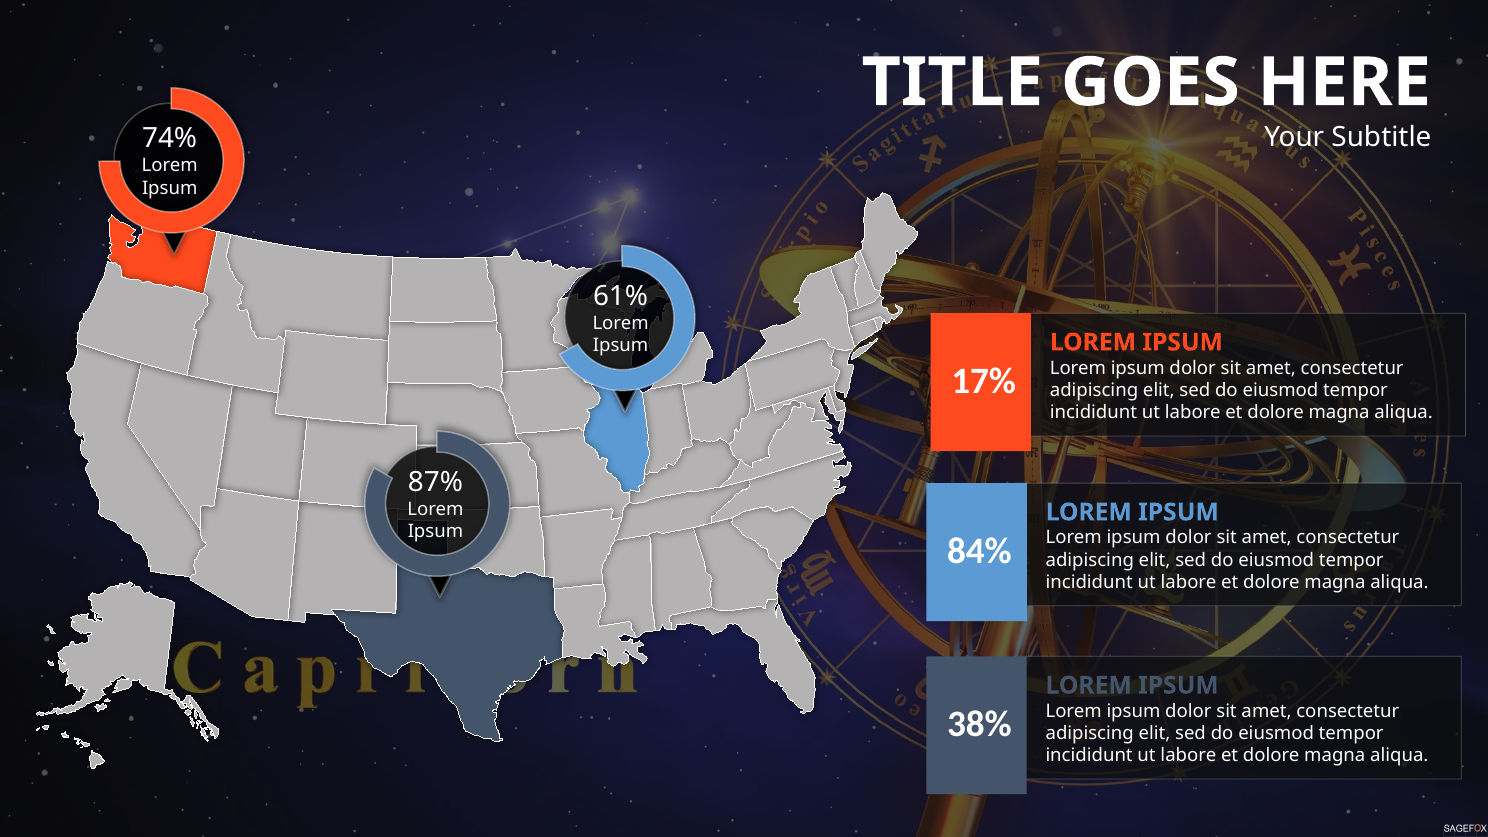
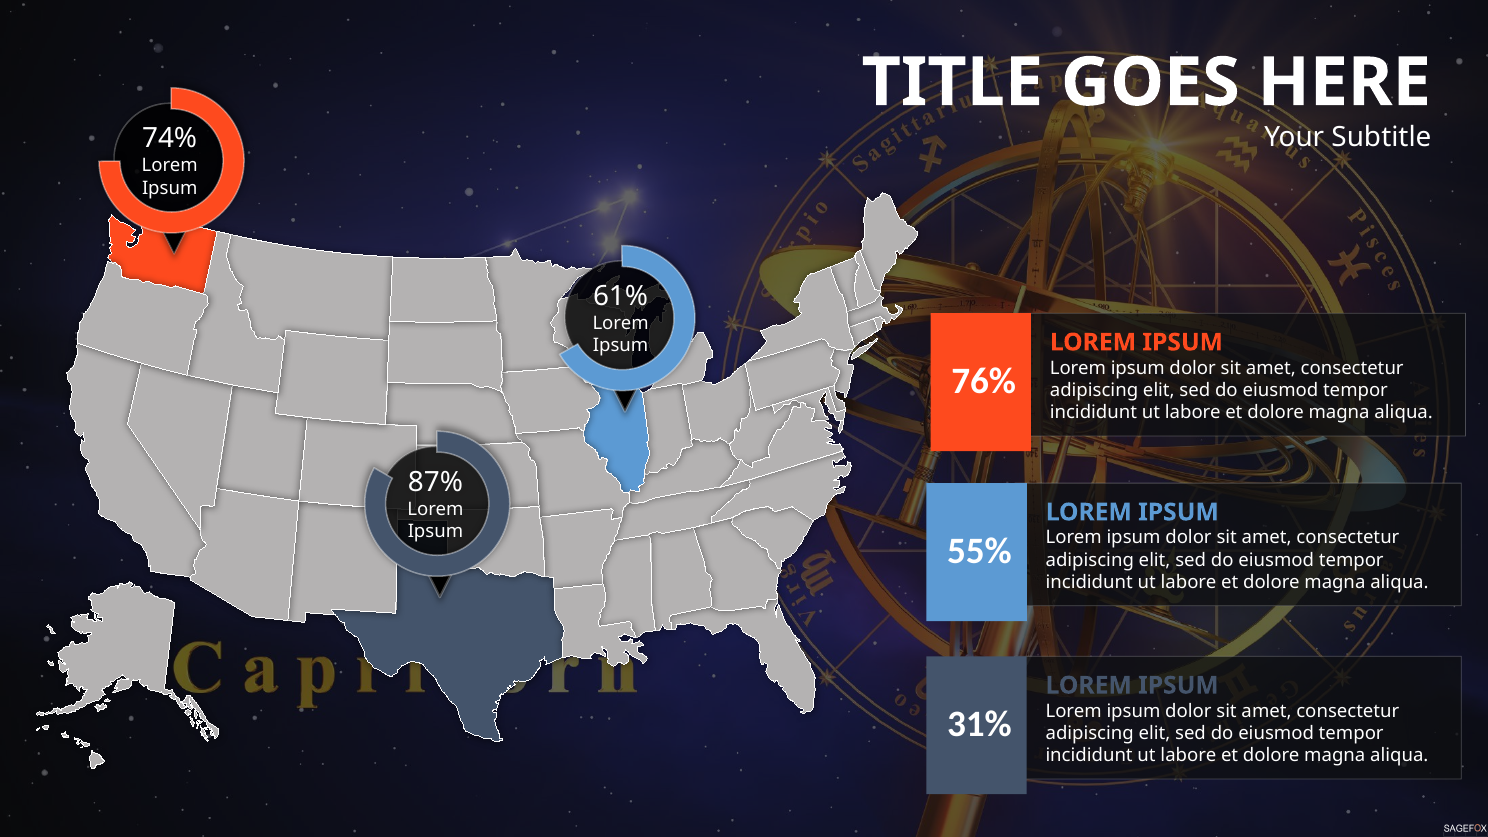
17%: 17% -> 76%
84%: 84% -> 55%
38%: 38% -> 31%
